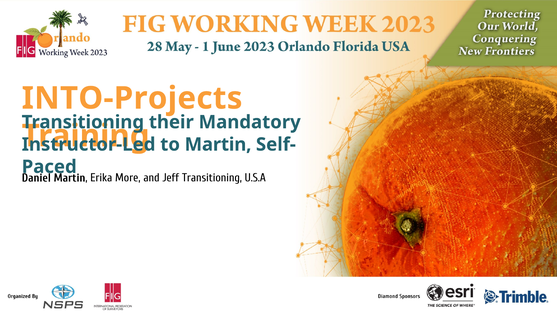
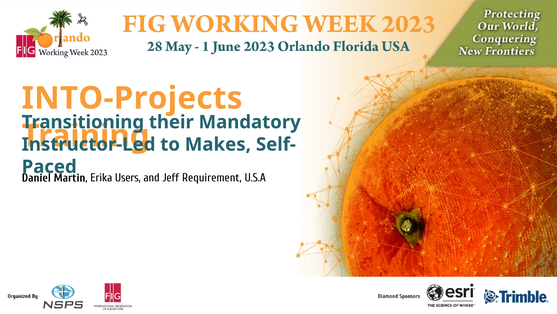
to Martin: Martin -> Makes
More: More -> Users
Jeff Transitioning: Transitioning -> Requirement
